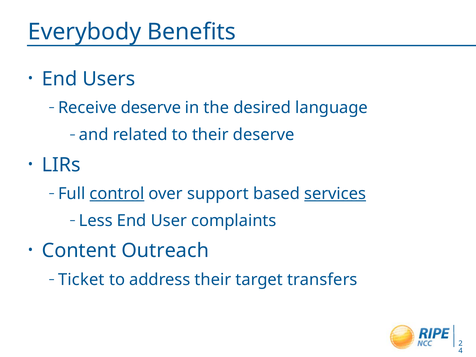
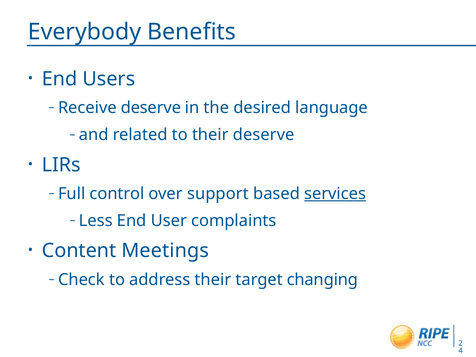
control underline: present -> none
Outreach: Outreach -> Meetings
Ticket: Ticket -> Check
transfers: transfers -> changing
